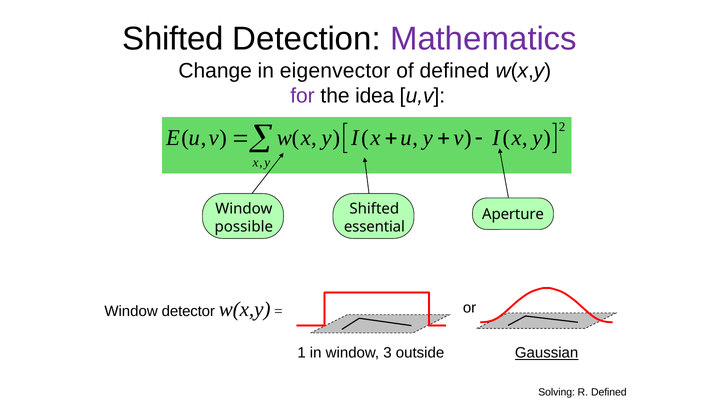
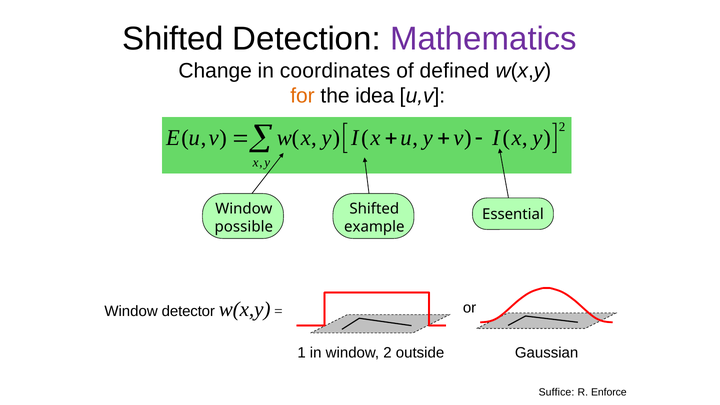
eigenvector: eigenvector -> coordinates
for colour: purple -> orange
Aperture: Aperture -> Essential
essential: essential -> example
window 3: 3 -> 2
Gaussian underline: present -> none
Solving: Solving -> Suffice
R Defined: Defined -> Enforce
